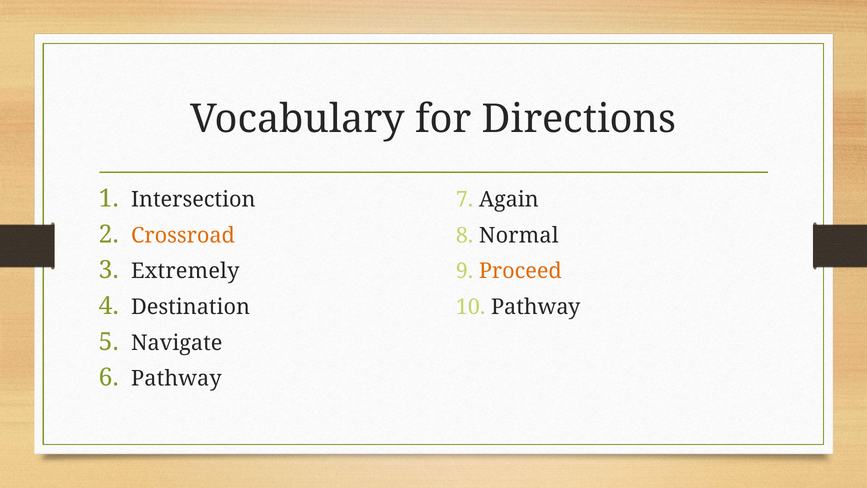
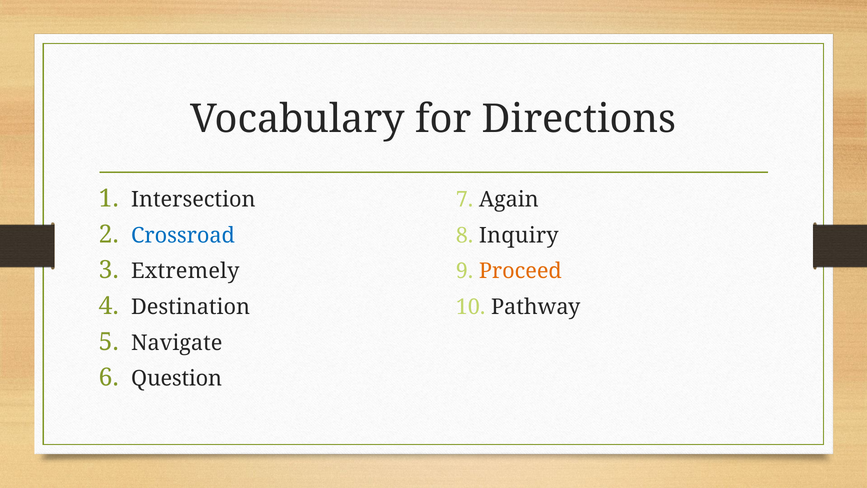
Crossroad colour: orange -> blue
Normal: Normal -> Inquiry
Pathway at (176, 378): Pathway -> Question
